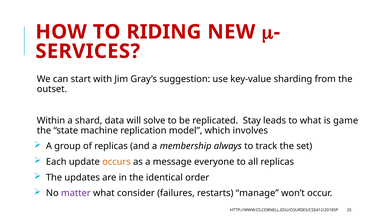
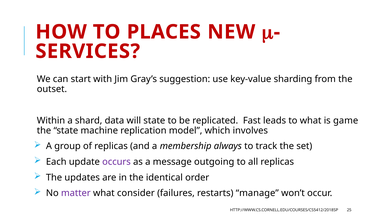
RIDING: RIDING -> PLACES
will solve: solve -> state
Stay: Stay -> Fast
occurs colour: orange -> purple
everyone: everyone -> outgoing
